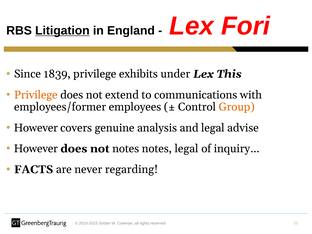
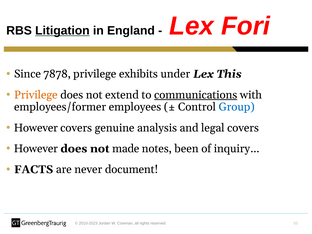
1839: 1839 -> 7878
communications underline: none -> present
Group colour: orange -> blue
legal advise: advise -> covers
not notes: notes -> made
notes legal: legal -> been
regarding: regarding -> document
